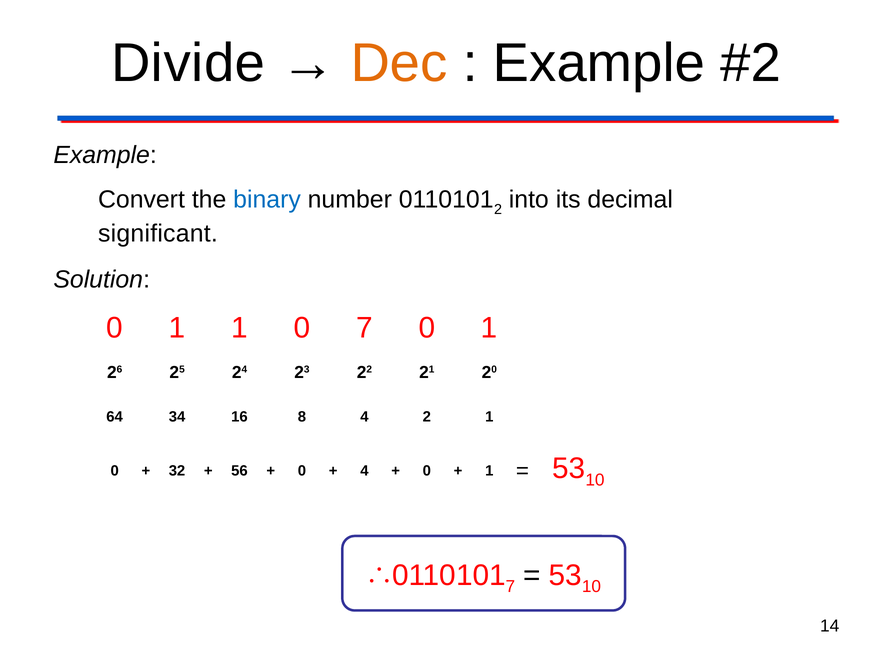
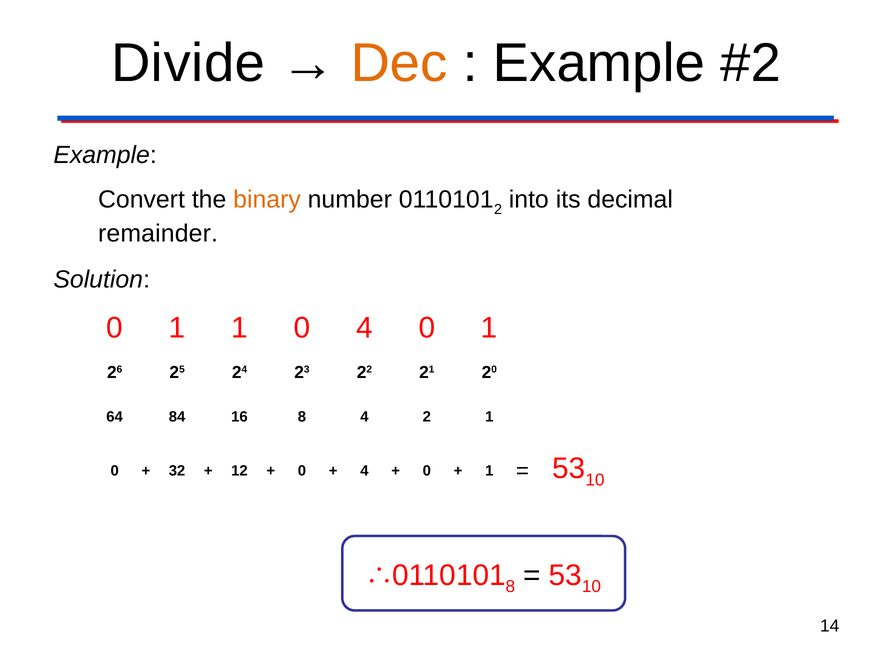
binary colour: blue -> orange
significant: significant -> remainder
0 7: 7 -> 4
34: 34 -> 84
56: 56 -> 12
7 at (510, 587): 7 -> 8
